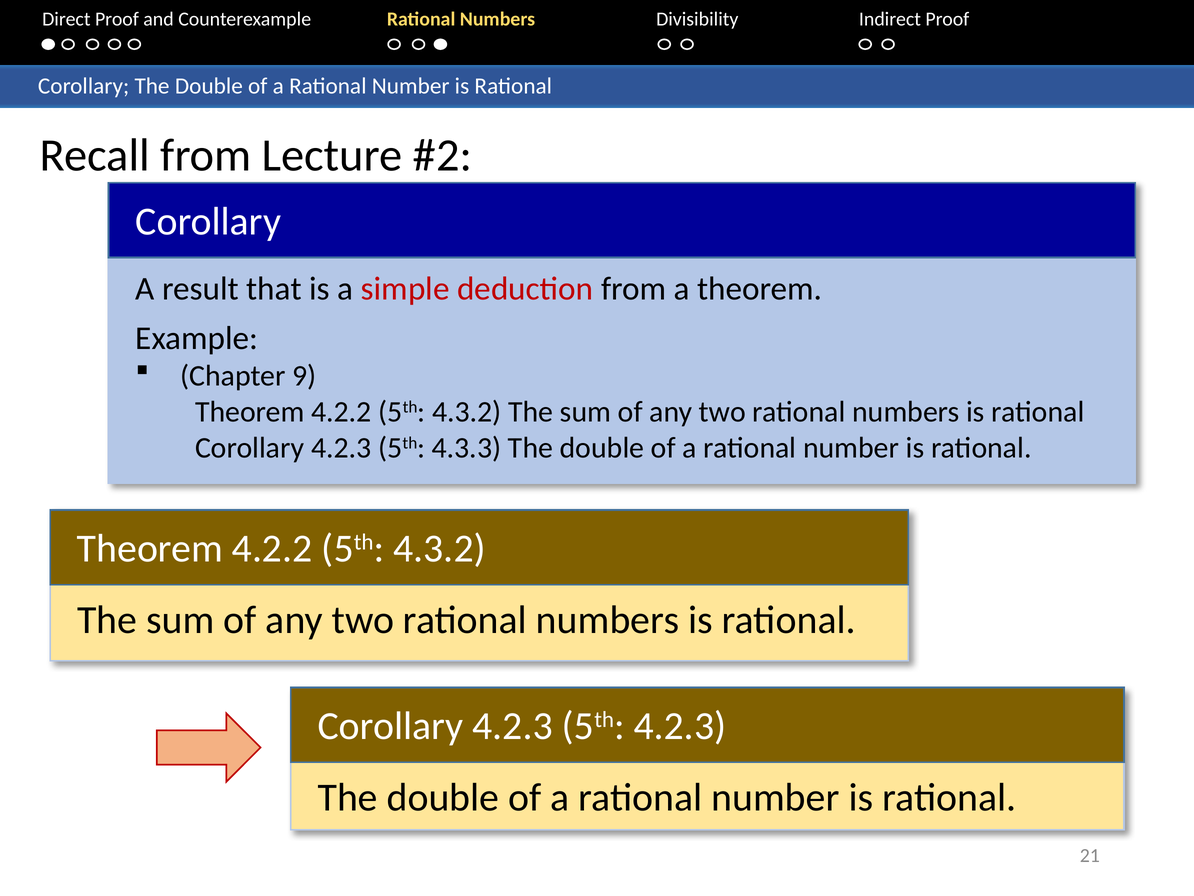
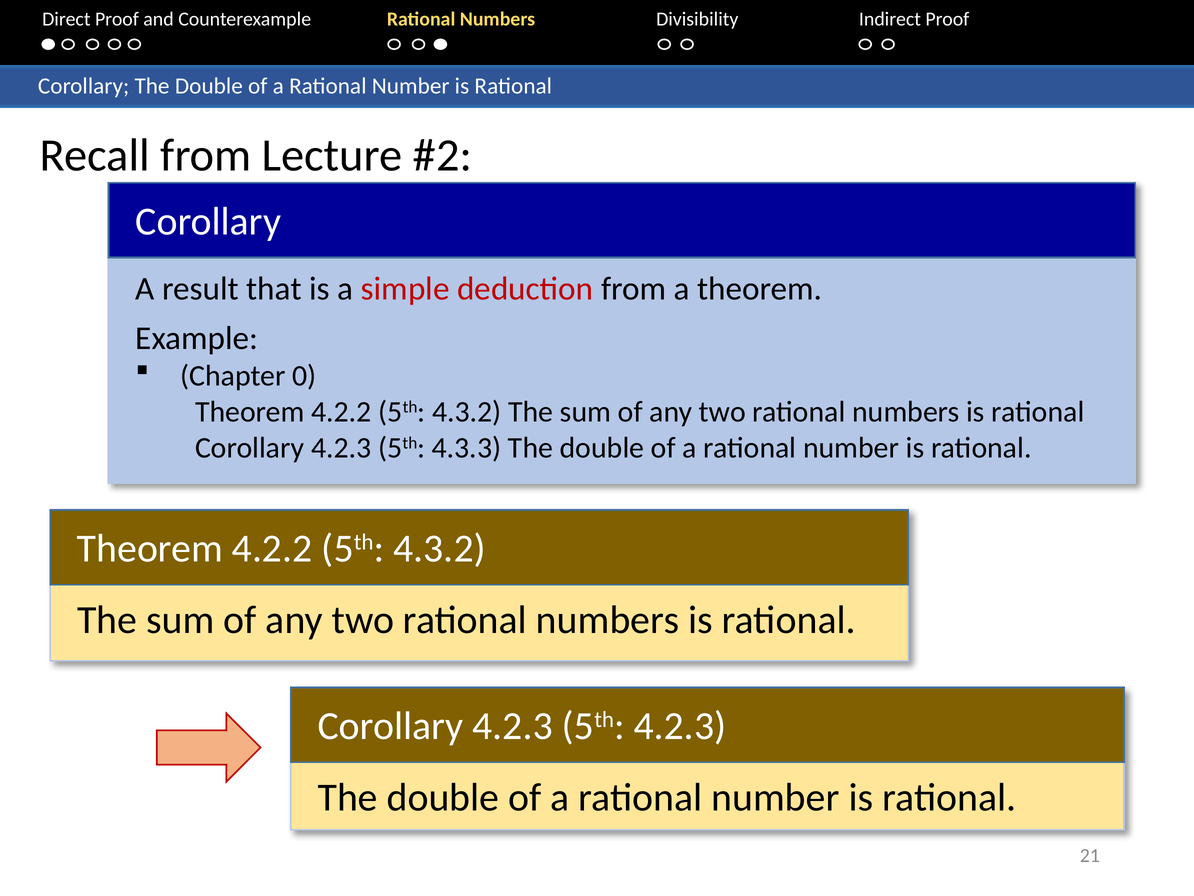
9: 9 -> 0
